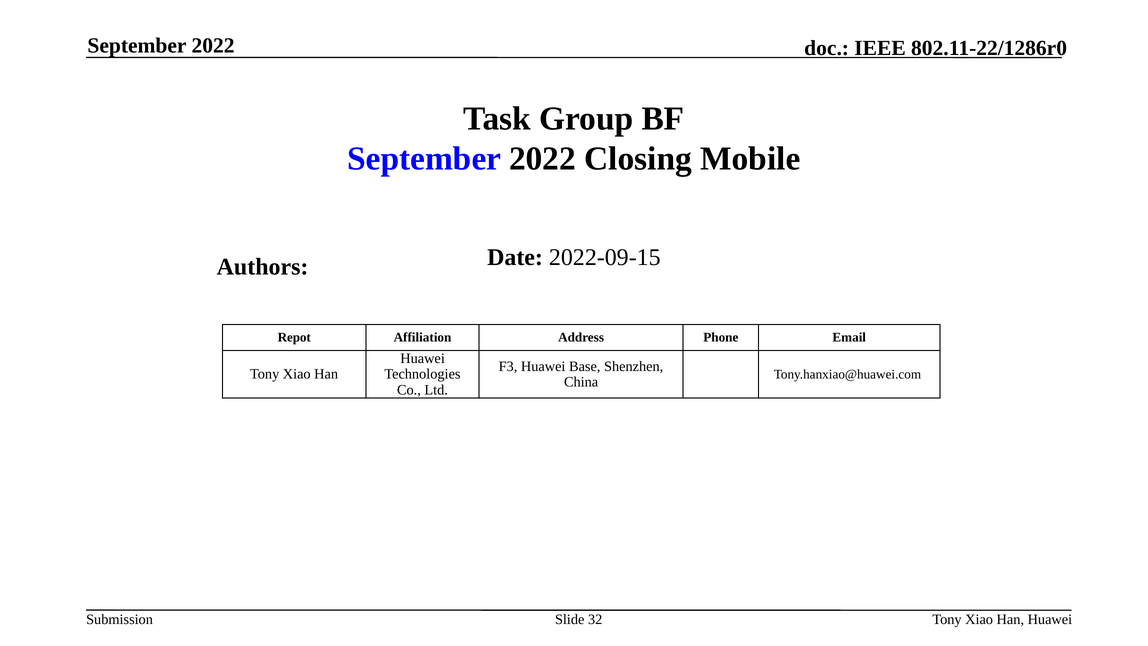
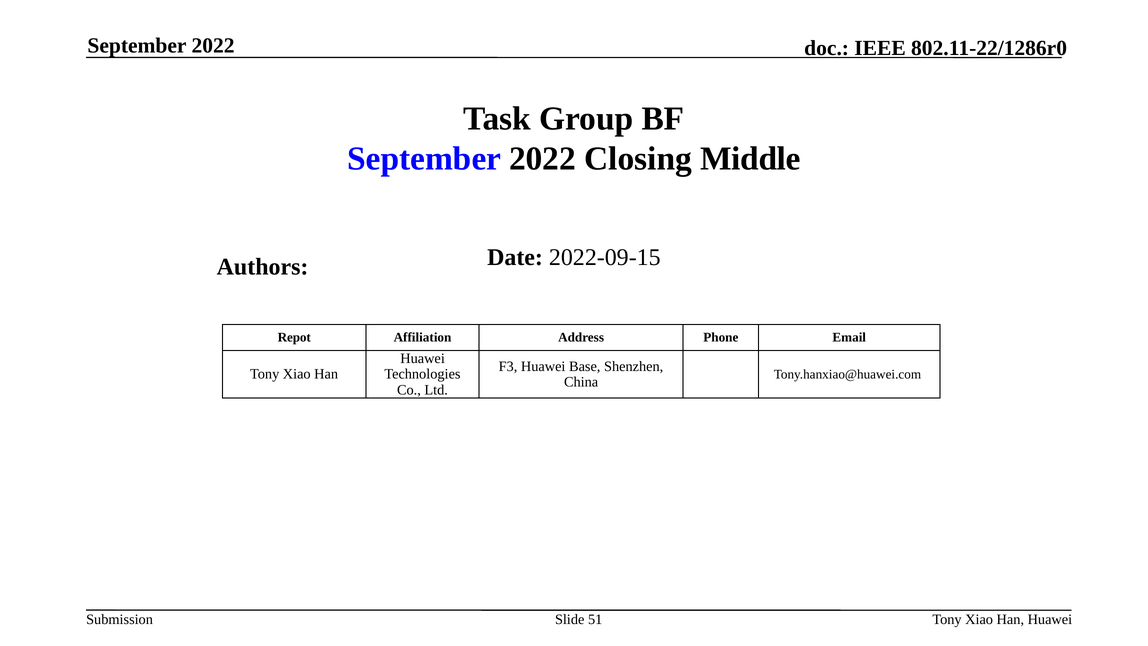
Mobile: Mobile -> Middle
32: 32 -> 51
